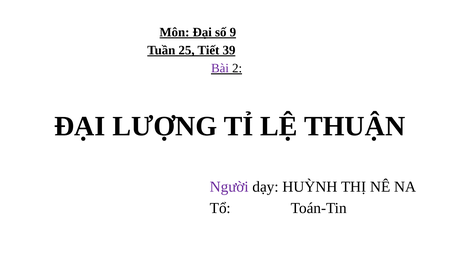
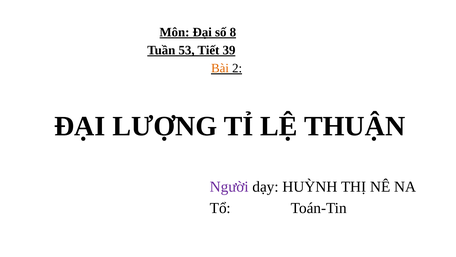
9: 9 -> 8
25: 25 -> 53
Bài colour: purple -> orange
